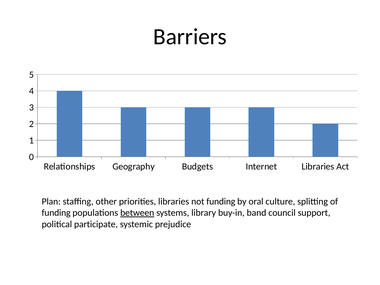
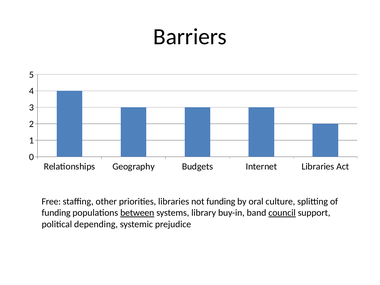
Plan: Plan -> Free
council underline: none -> present
participate: participate -> depending
